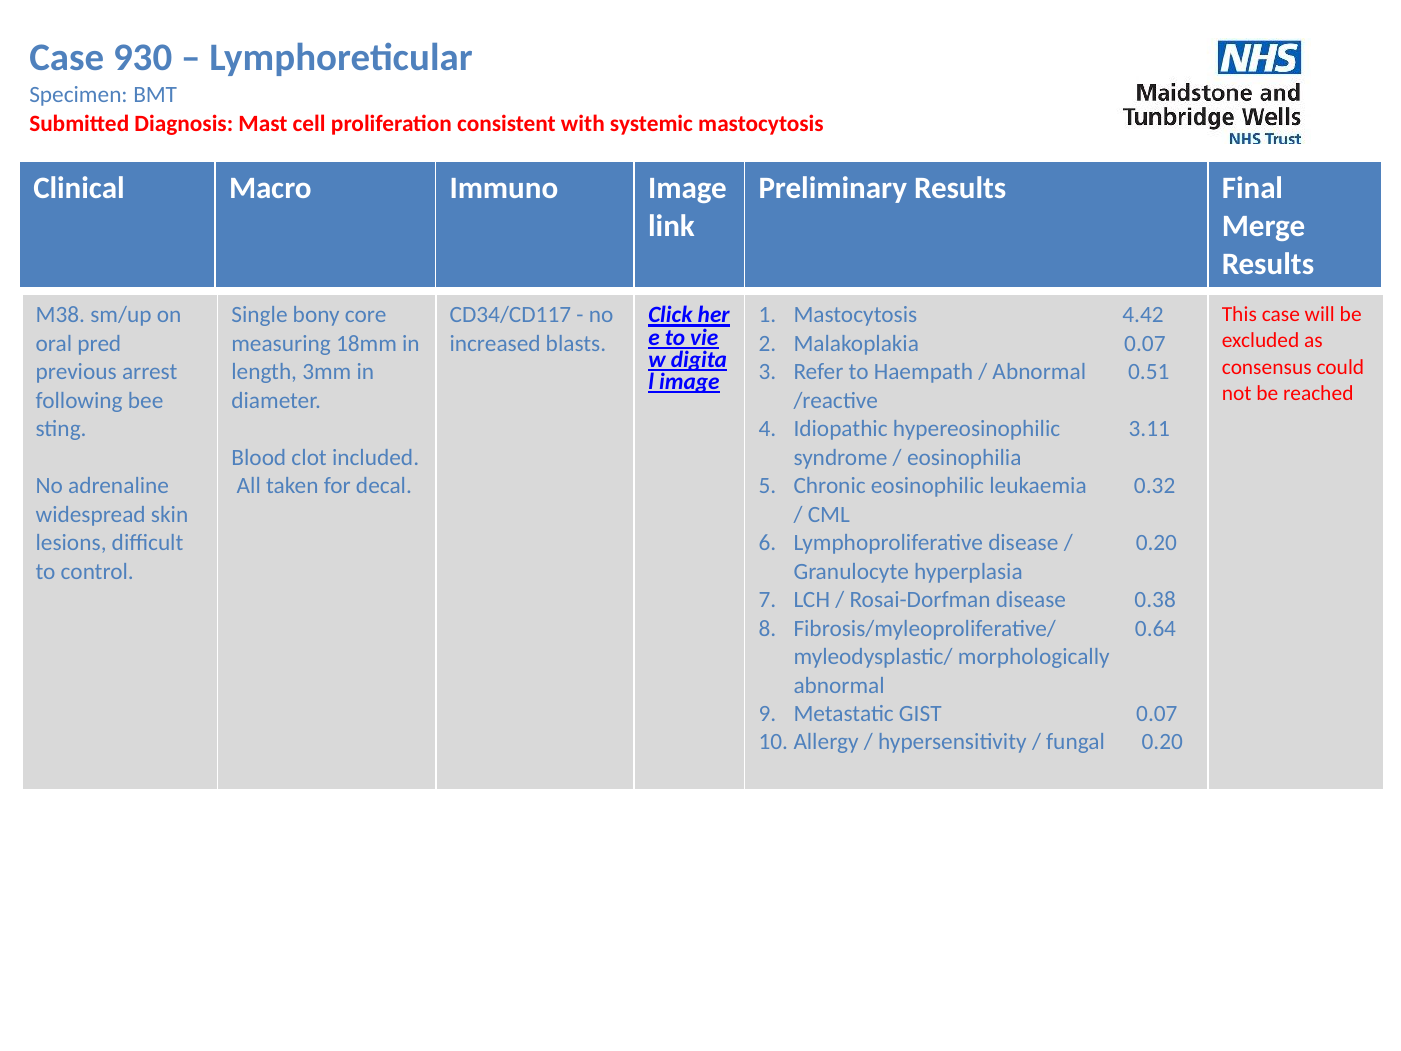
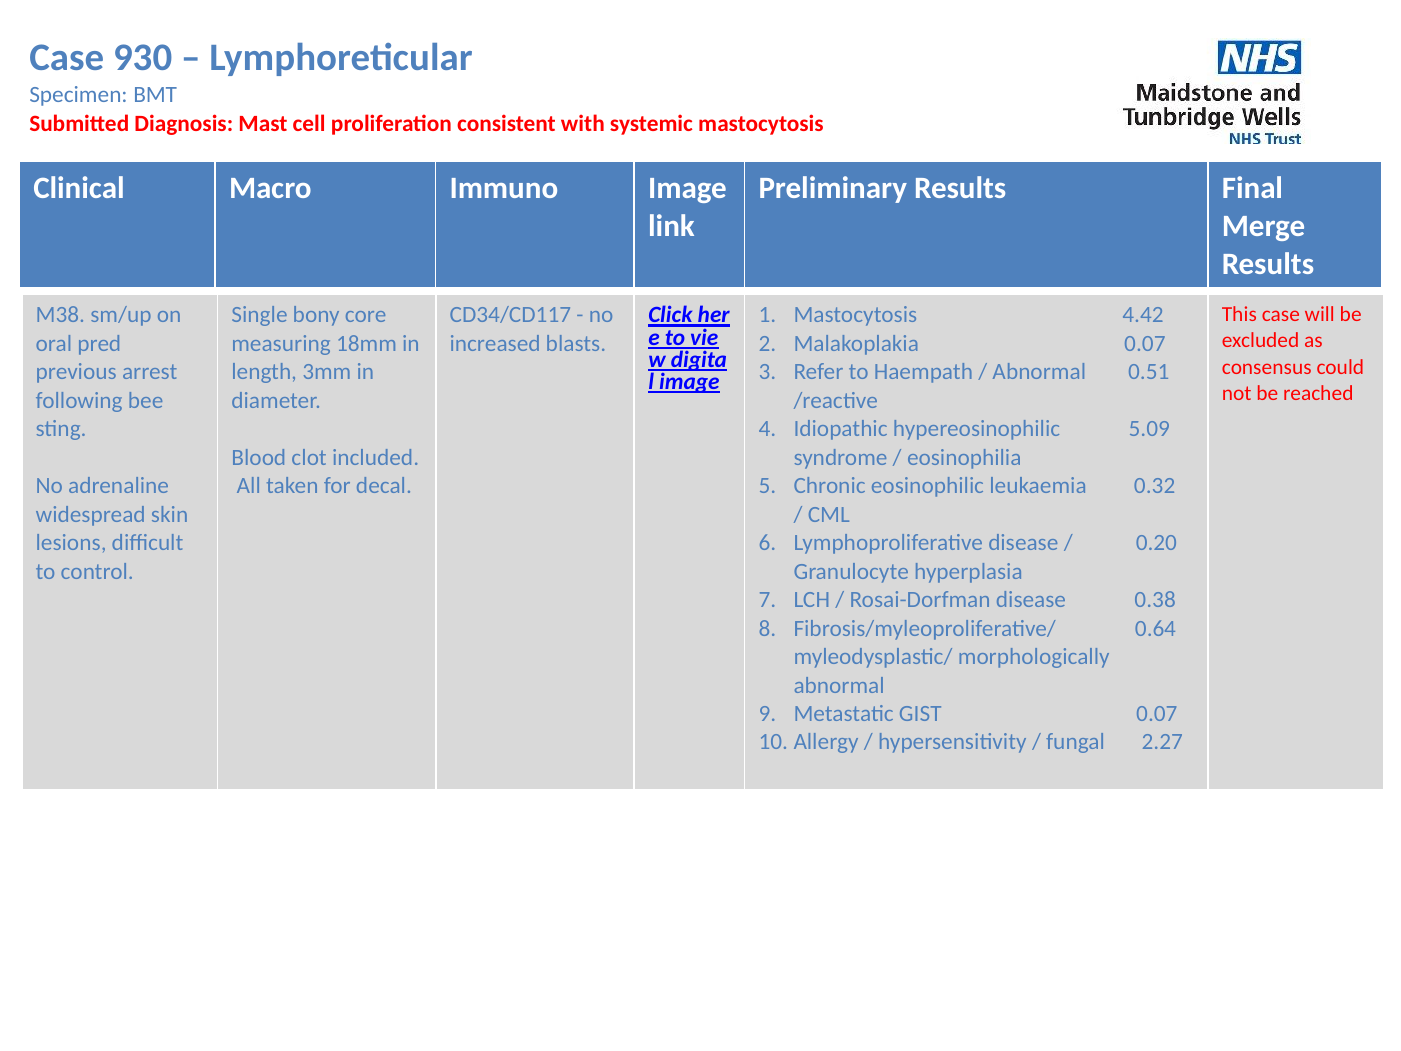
3.11: 3.11 -> 5.09
fungal 0.20: 0.20 -> 2.27
